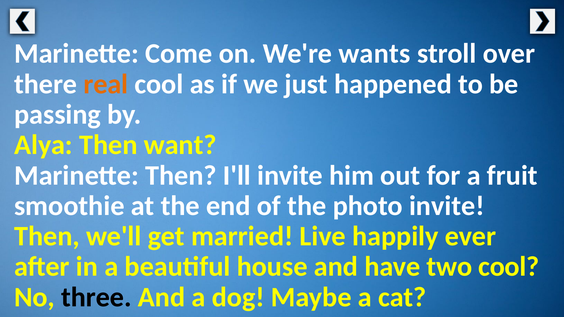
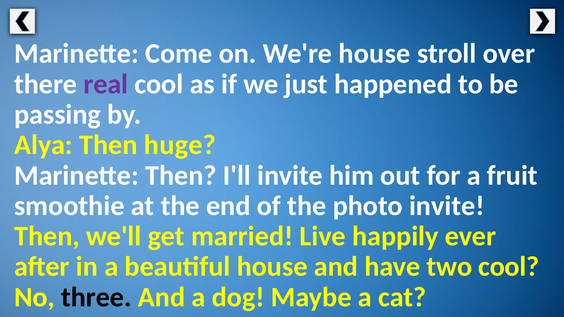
We're wants: wants -> house
real colour: orange -> purple
want: want -> huge
